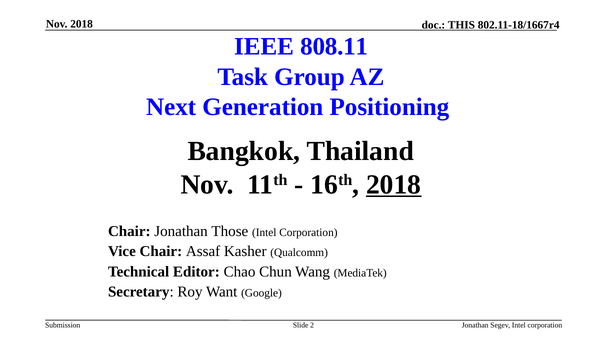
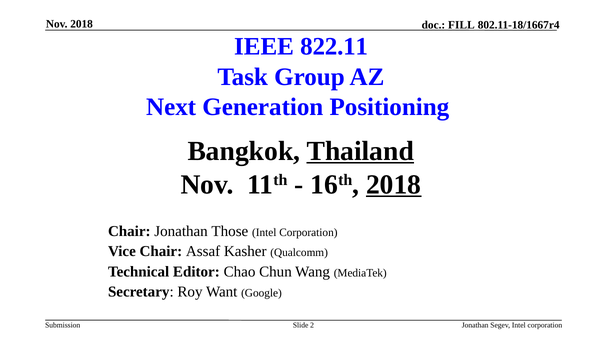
THIS: THIS -> FILL
808.11: 808.11 -> 822.11
Thailand underline: none -> present
